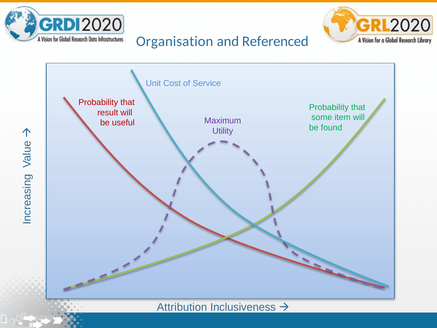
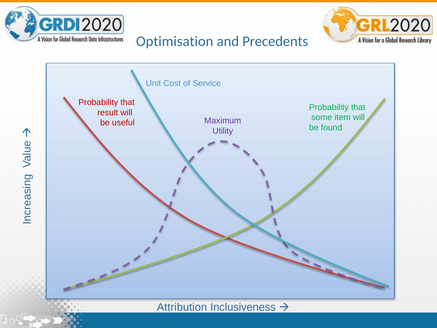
Organisation: Organisation -> Optimisation
Referenced: Referenced -> Precedents
